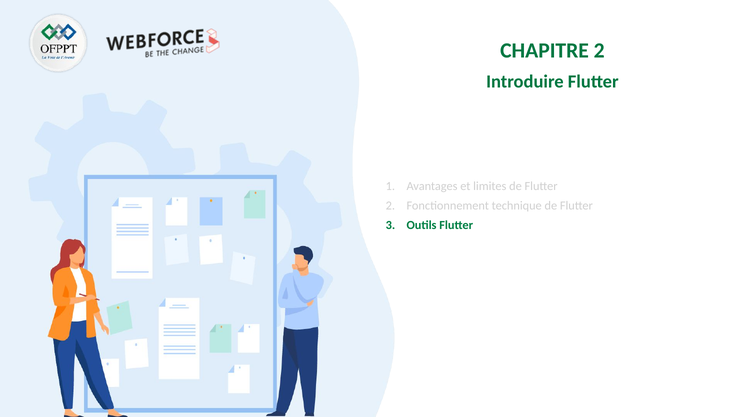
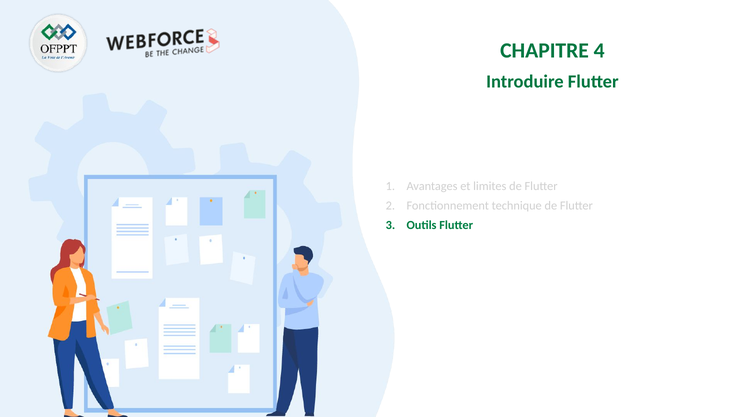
CHAPITRE 2: 2 -> 4
